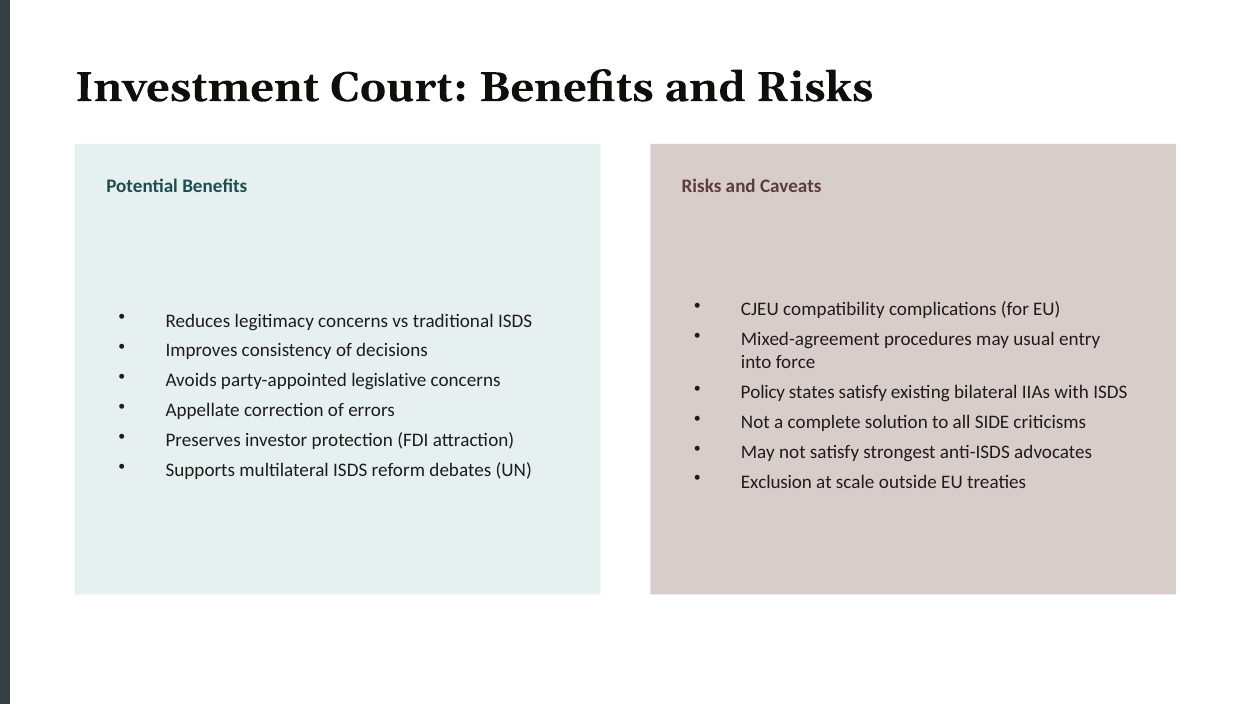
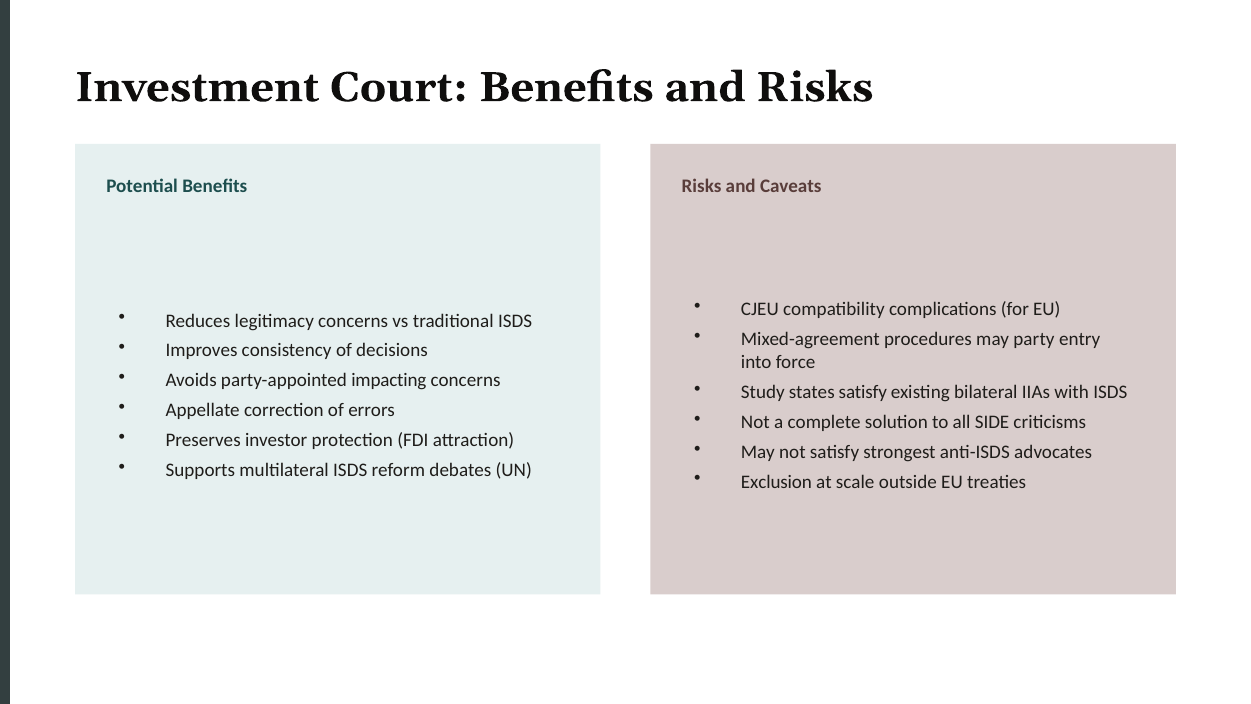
usual: usual -> party
legislative: legislative -> impacting
Policy: Policy -> Study
